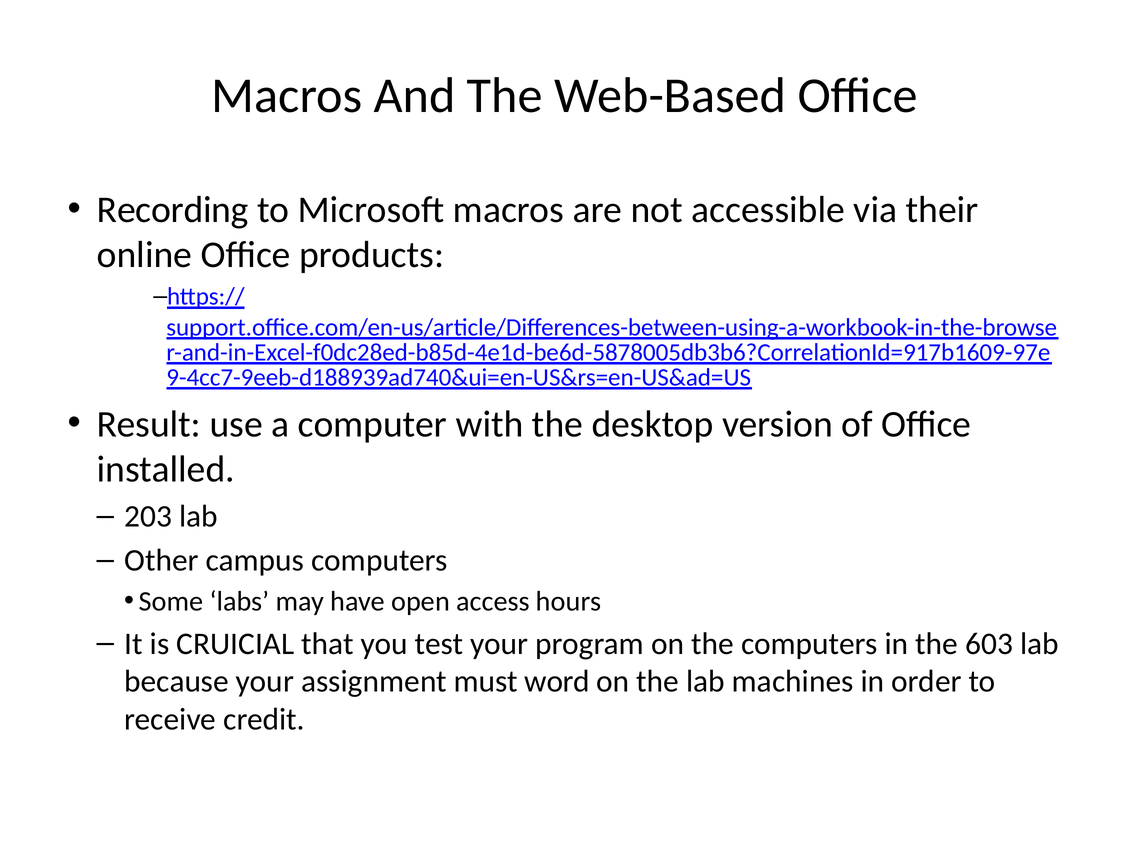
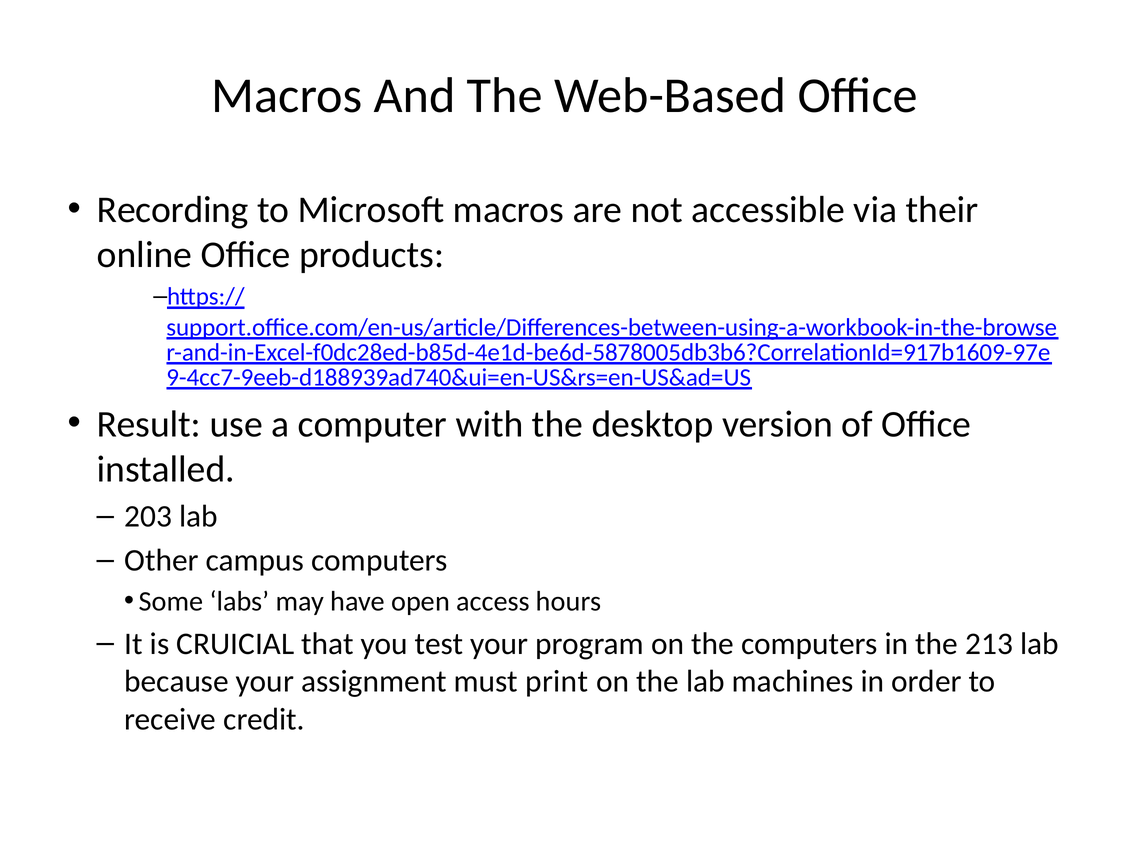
603: 603 -> 213
word: word -> print
